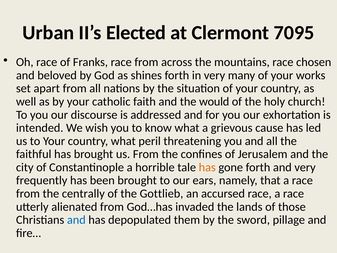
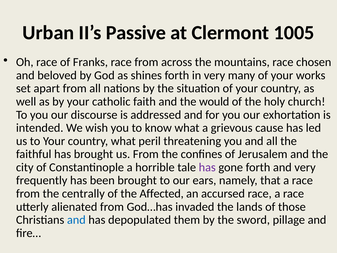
Elected: Elected -> Passive
7095: 7095 -> 1005
has at (207, 167) colour: orange -> purple
Gottlieb: Gottlieb -> Affected
